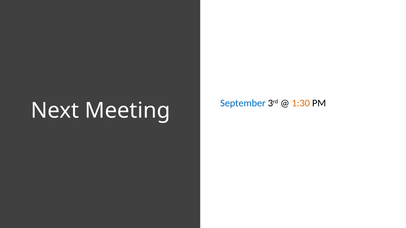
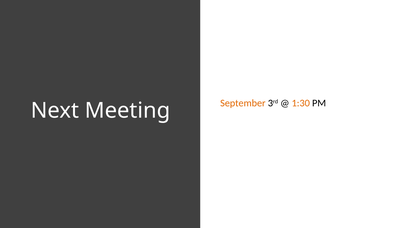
September colour: blue -> orange
